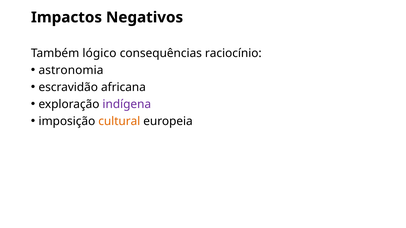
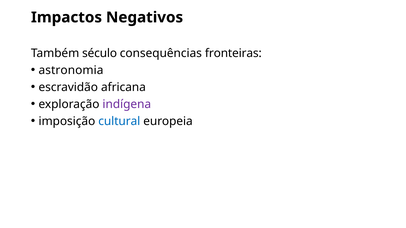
lógico: lógico -> século
raciocínio: raciocínio -> fronteiras
cultural colour: orange -> blue
